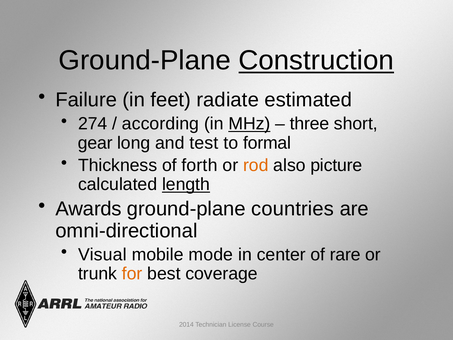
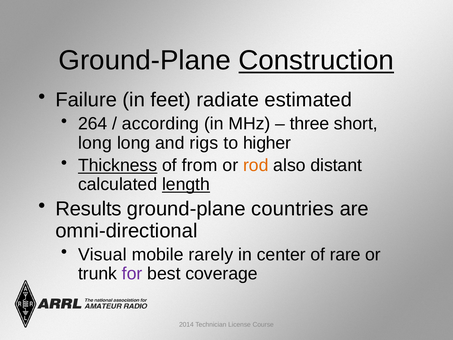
274: 274 -> 264
MHz underline: present -> none
gear at (95, 143): gear -> long
test: test -> rigs
formal: formal -> higher
Thickness underline: none -> present
forth: forth -> from
picture: picture -> distant
Awards: Awards -> Results
mode: mode -> rarely
for colour: orange -> purple
